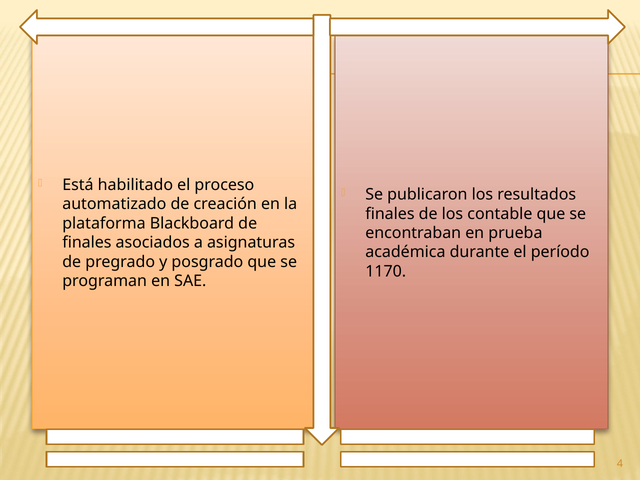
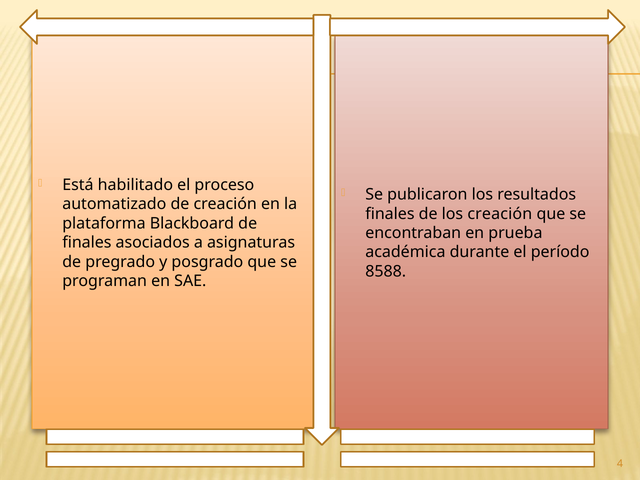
los contable: contable -> creación
1170: 1170 -> 8588
